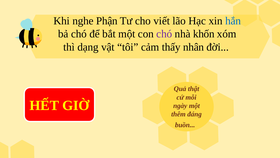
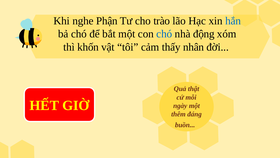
viết: viết -> trào
chó at (164, 34) colour: purple -> blue
khốn: khốn -> động
dạng: dạng -> khốn
